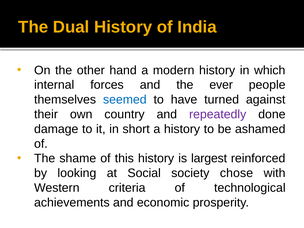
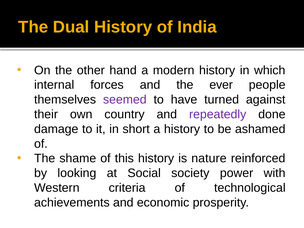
seemed colour: blue -> purple
largest: largest -> nature
chose: chose -> power
